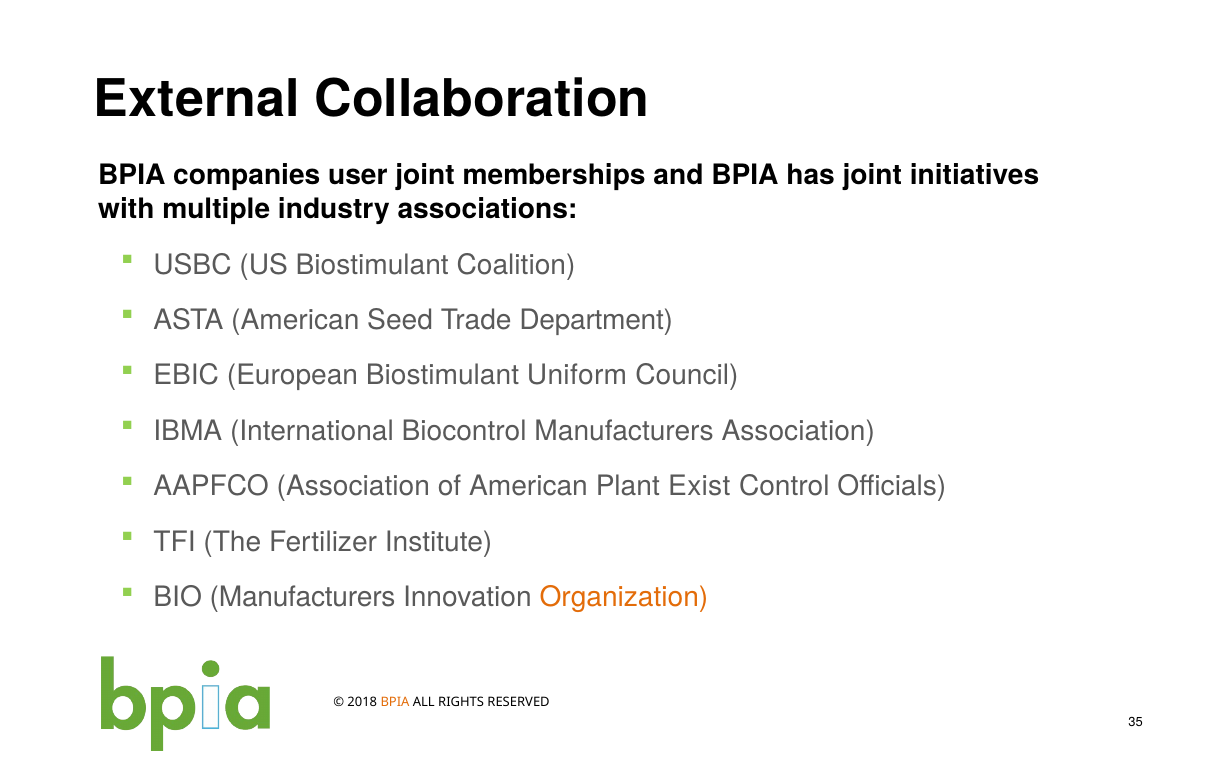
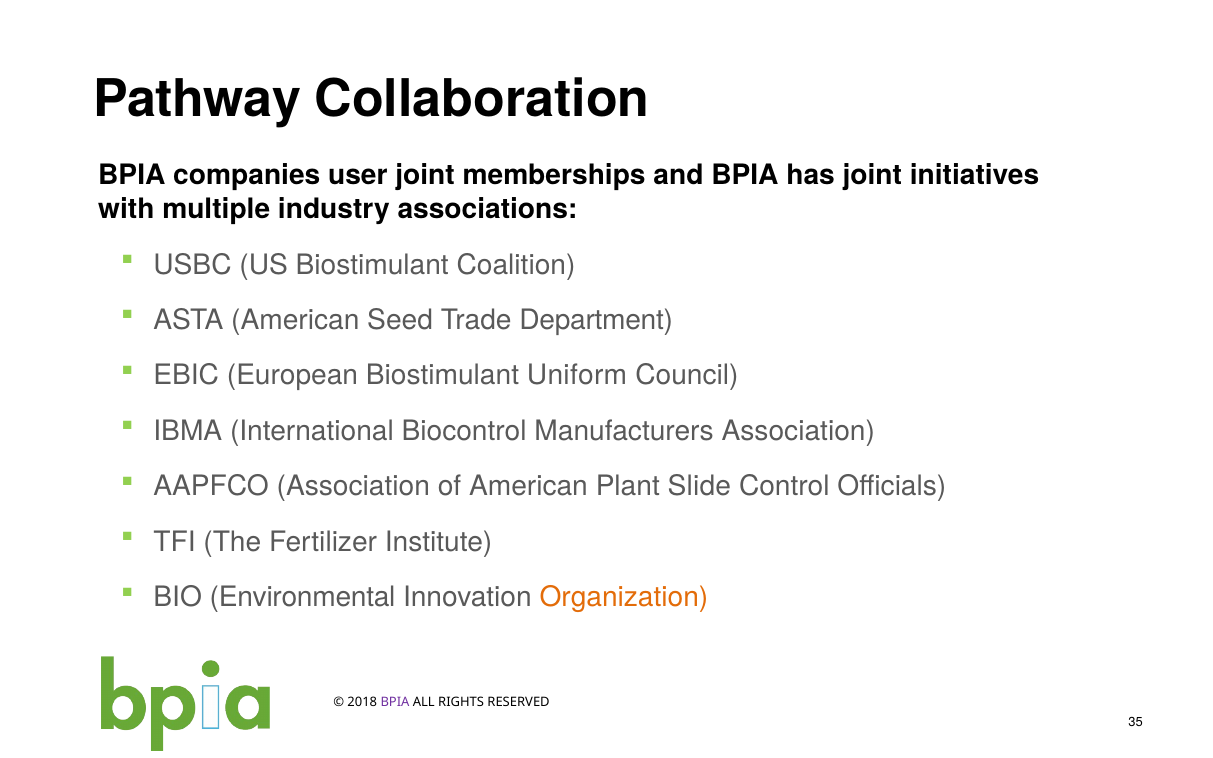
External: External -> Pathway
Exist: Exist -> Slide
BIO Manufacturers: Manufacturers -> Environmental
BPIA at (395, 703) colour: orange -> purple
